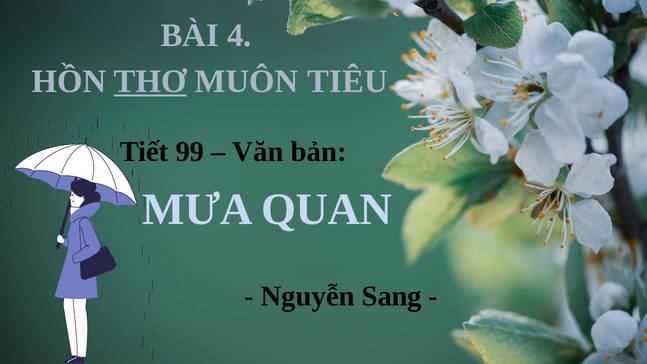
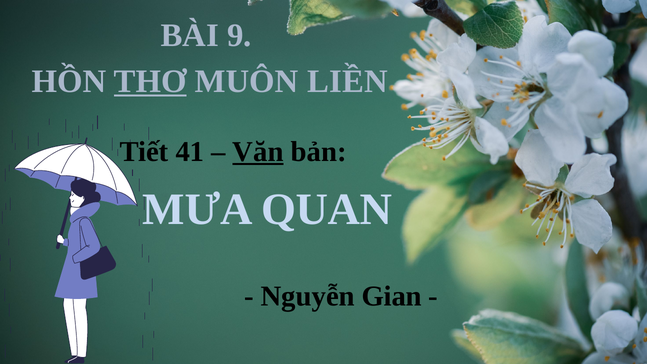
4: 4 -> 9
TIÊU: TIÊU -> LIỀN
99: 99 -> 41
Văn underline: none -> present
Sang: Sang -> Gian
